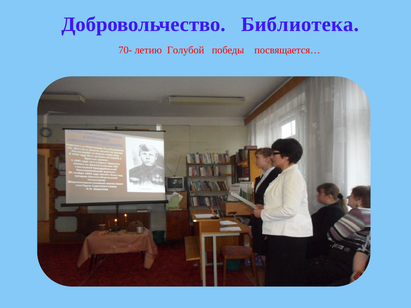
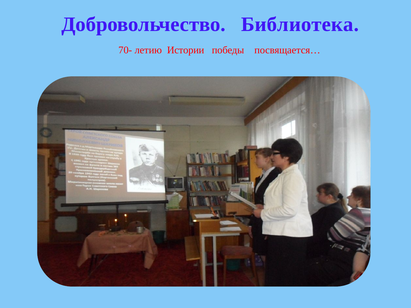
Голубой: Голубой -> Истории
